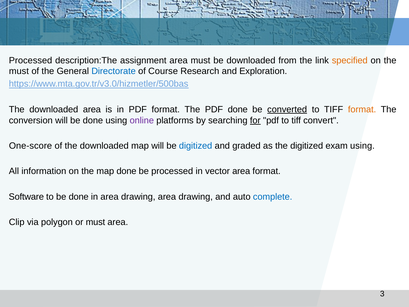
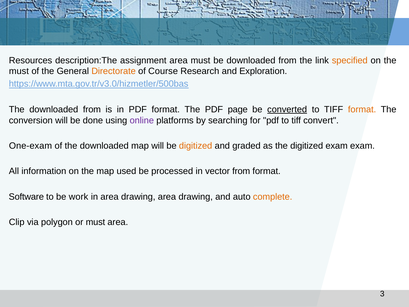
Processed at (31, 60): Processed -> Resources
Directorate colour: blue -> orange
The downloaded area: area -> from
PDF done: done -> page
for underline: present -> none
One-score: One-score -> One-exam
digitized at (196, 146) colour: blue -> orange
exam using: using -> exam
map done: done -> used
vector area: area -> from
to be done: done -> work
complete colour: blue -> orange
